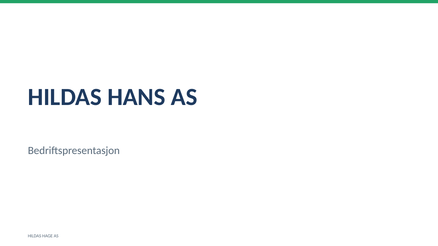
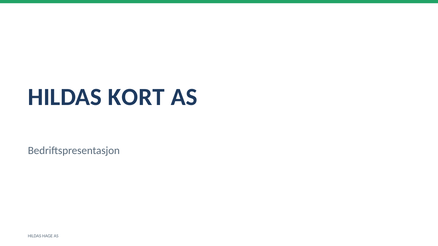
HANS: HANS -> KORT
